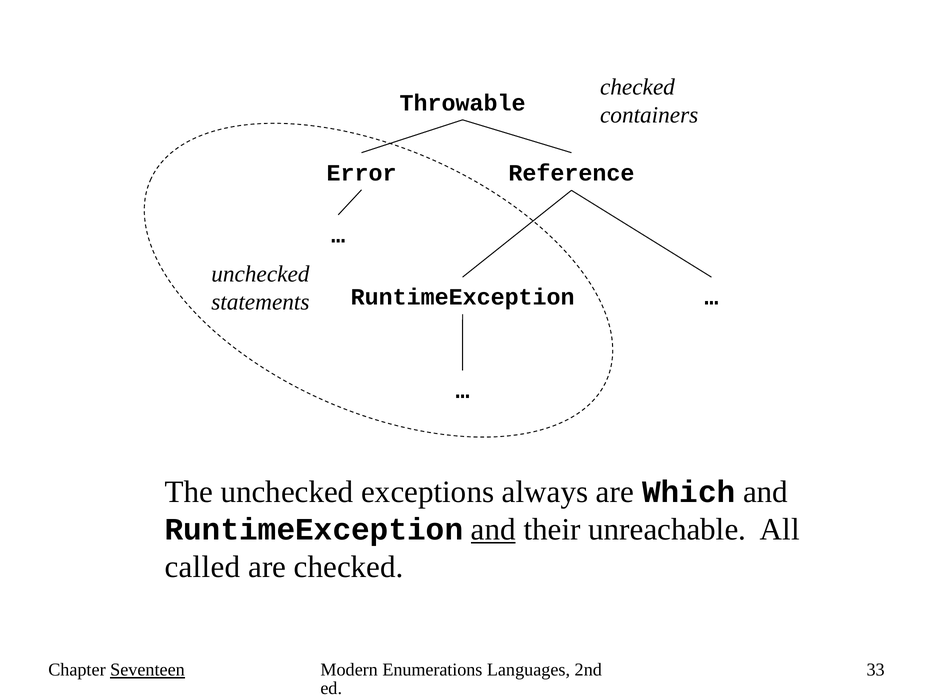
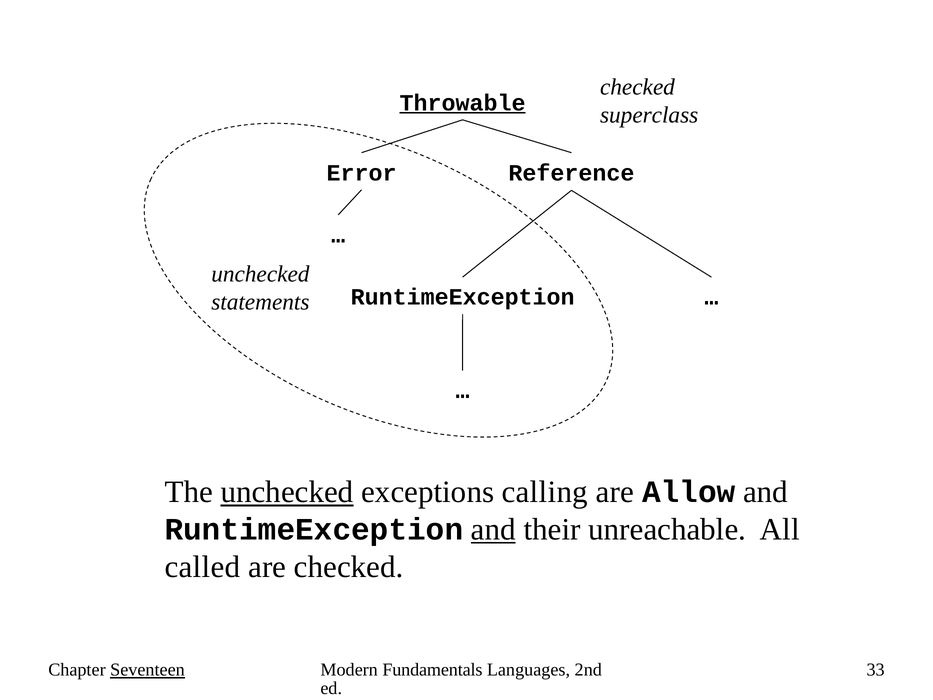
Throwable underline: none -> present
containers: containers -> superclass
unchecked at (287, 492) underline: none -> present
always: always -> calling
Which: Which -> Allow
Enumerations: Enumerations -> Fundamentals
